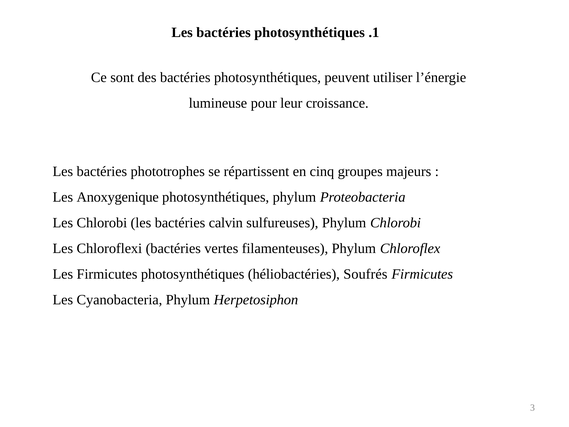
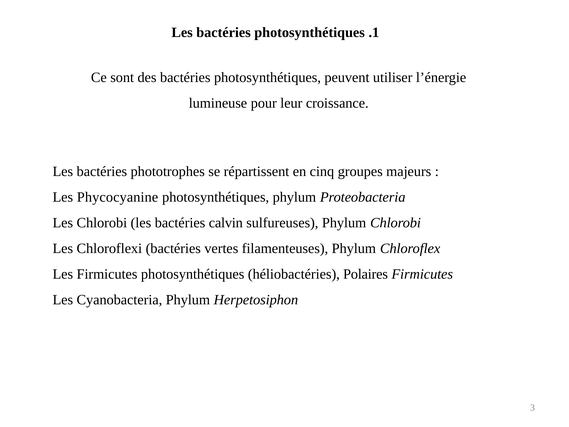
Anoxygenique: Anoxygenique -> Phycocyanine
Soufrés: Soufrés -> Polaires
